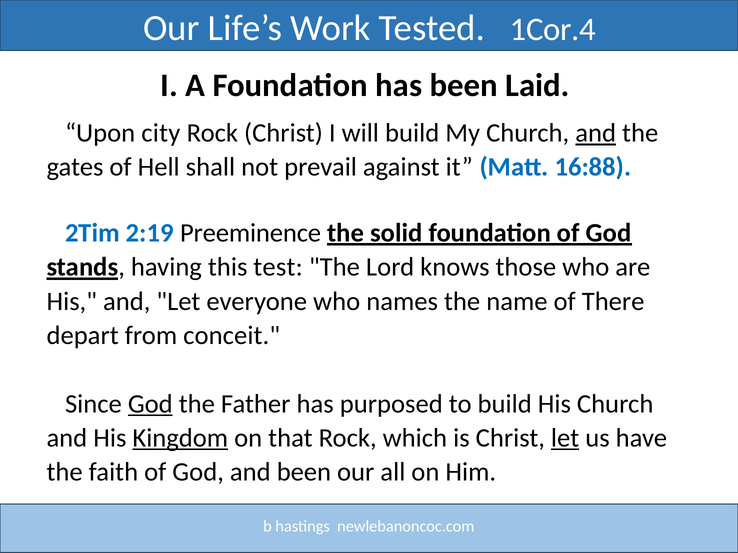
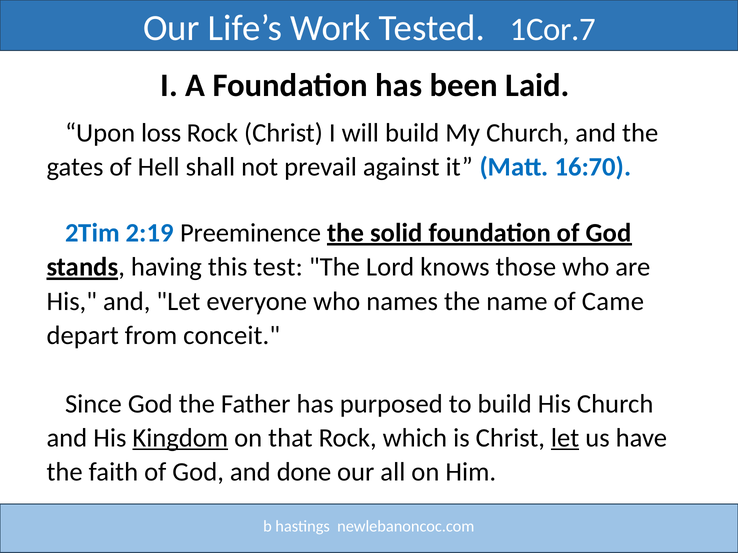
1Cor.4: 1Cor.4 -> 1Cor.7
city: city -> loss
and at (596, 133) underline: present -> none
16:88: 16:88 -> 16:70
There: There -> Came
God at (150, 404) underline: present -> none
and been: been -> done
